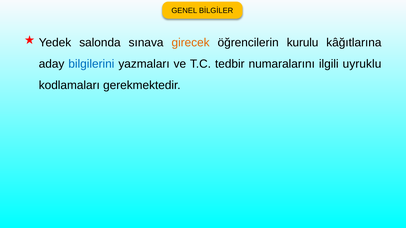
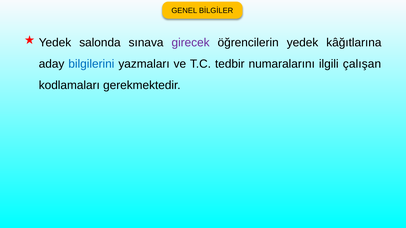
girecek colour: orange -> purple
öğrencilerin kurulu: kurulu -> yedek
uyruklu: uyruklu -> çalışan
